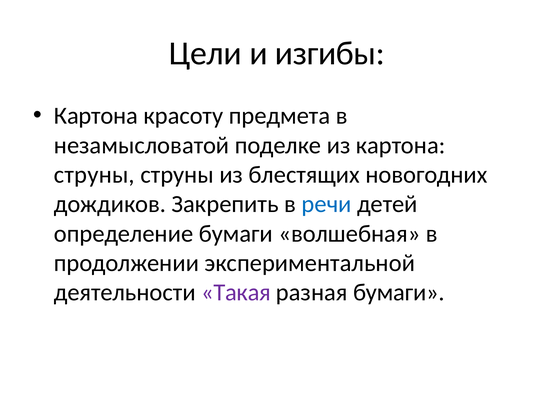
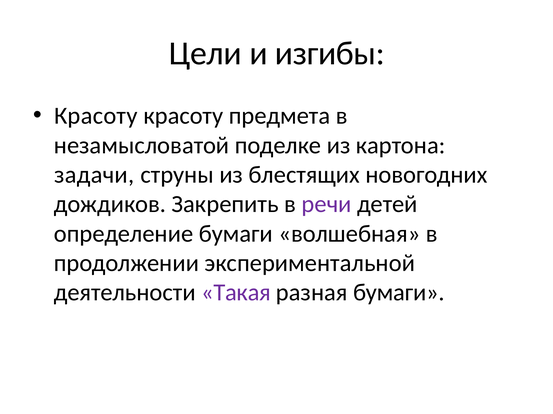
Картона at (96, 116): Картона -> Красоту
струны at (94, 175): струны -> задачи
речи colour: blue -> purple
